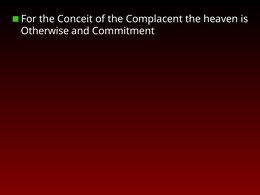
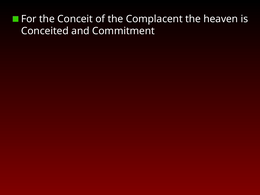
Otherwise: Otherwise -> Conceited
